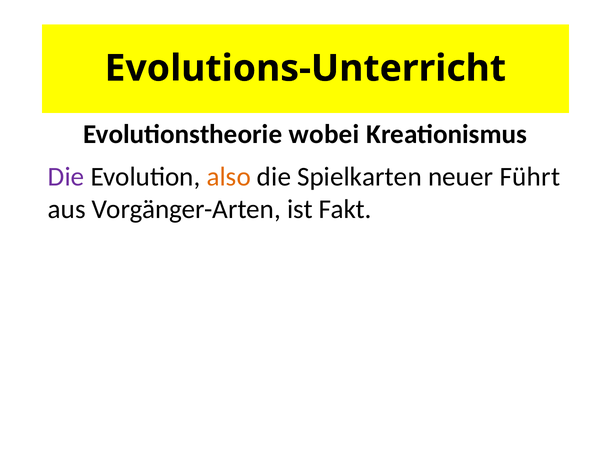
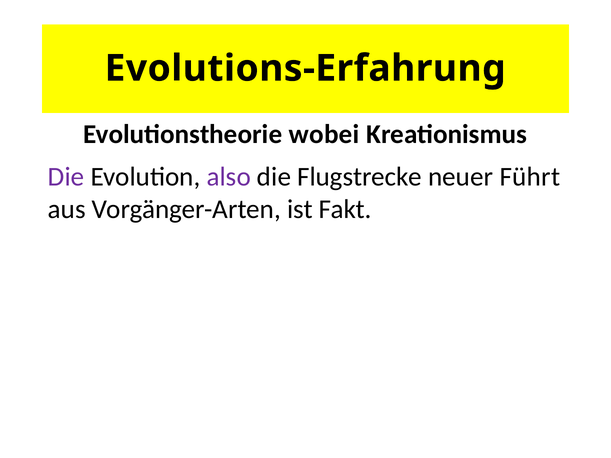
Evolutions-Unterricht: Evolutions-Unterricht -> Evolutions-Erfahrung
also colour: orange -> purple
Spielkarten: Spielkarten -> Flugstrecke
